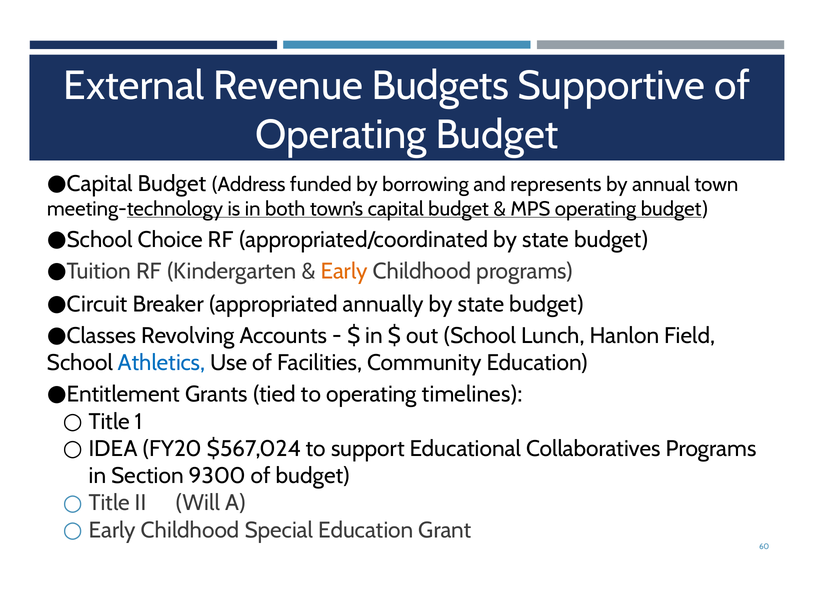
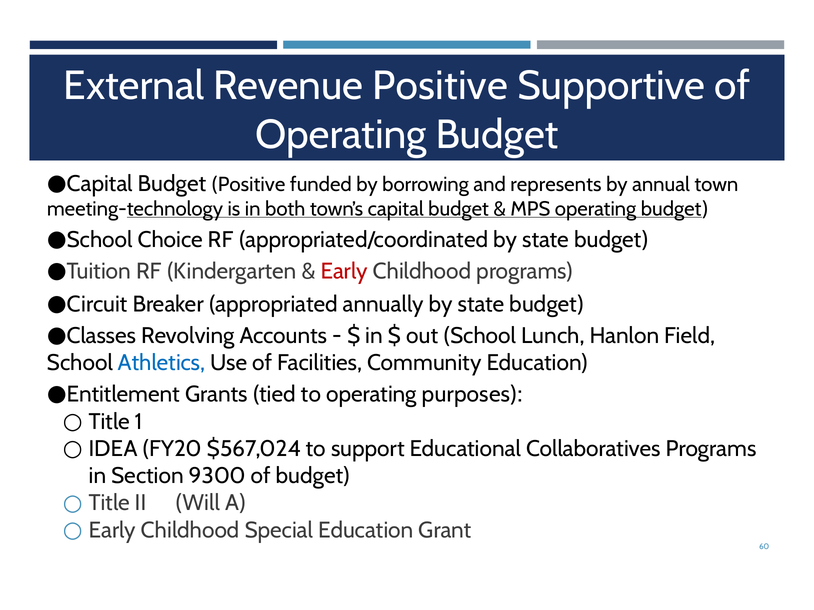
Revenue Budgets: Budgets -> Positive
Budget Address: Address -> Positive
Early at (344, 272) colour: orange -> red
timelines: timelines -> purposes
